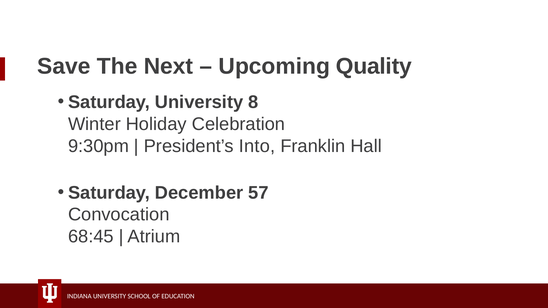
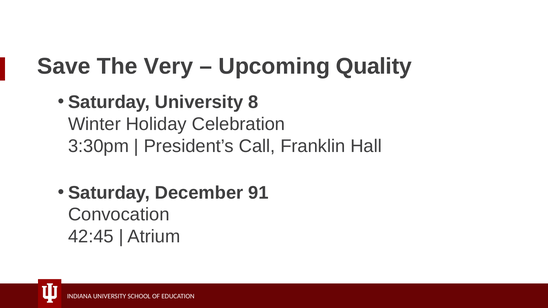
Next: Next -> Very
9:30pm: 9:30pm -> 3:30pm
Into: Into -> Call
57: 57 -> 91
68:45: 68:45 -> 42:45
